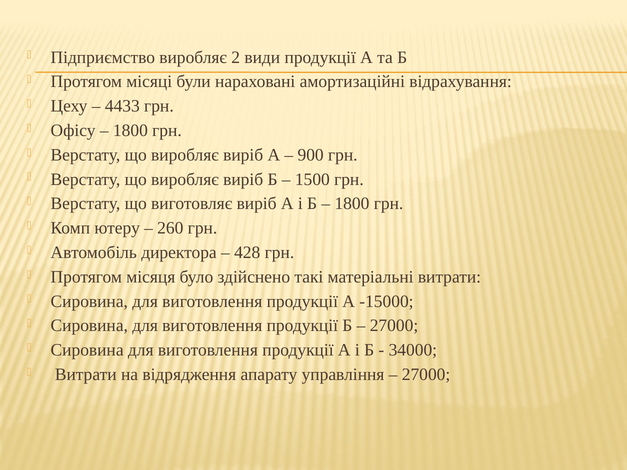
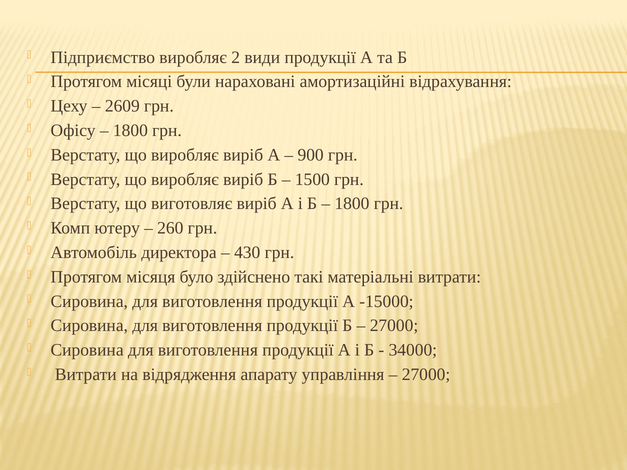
4433: 4433 -> 2609
428: 428 -> 430
